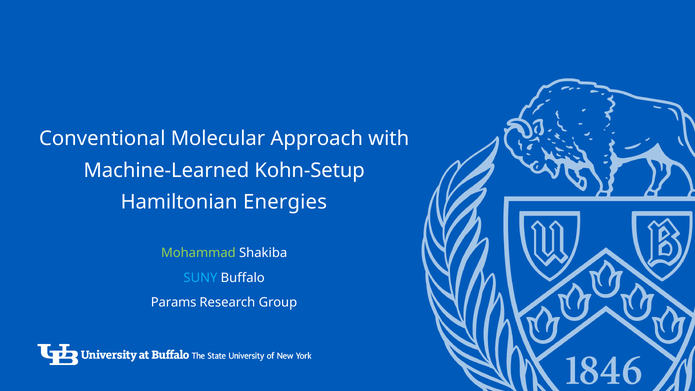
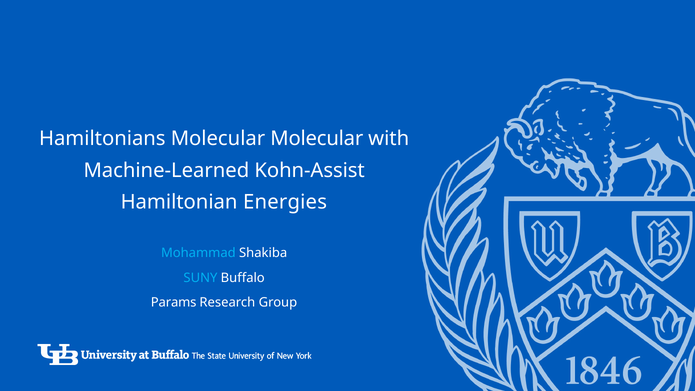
Conventional: Conventional -> Hamiltonians
Molecular Approach: Approach -> Molecular
Kohn-Setup: Kohn-Setup -> Kohn-Assist
Mohammad colour: light green -> light blue
